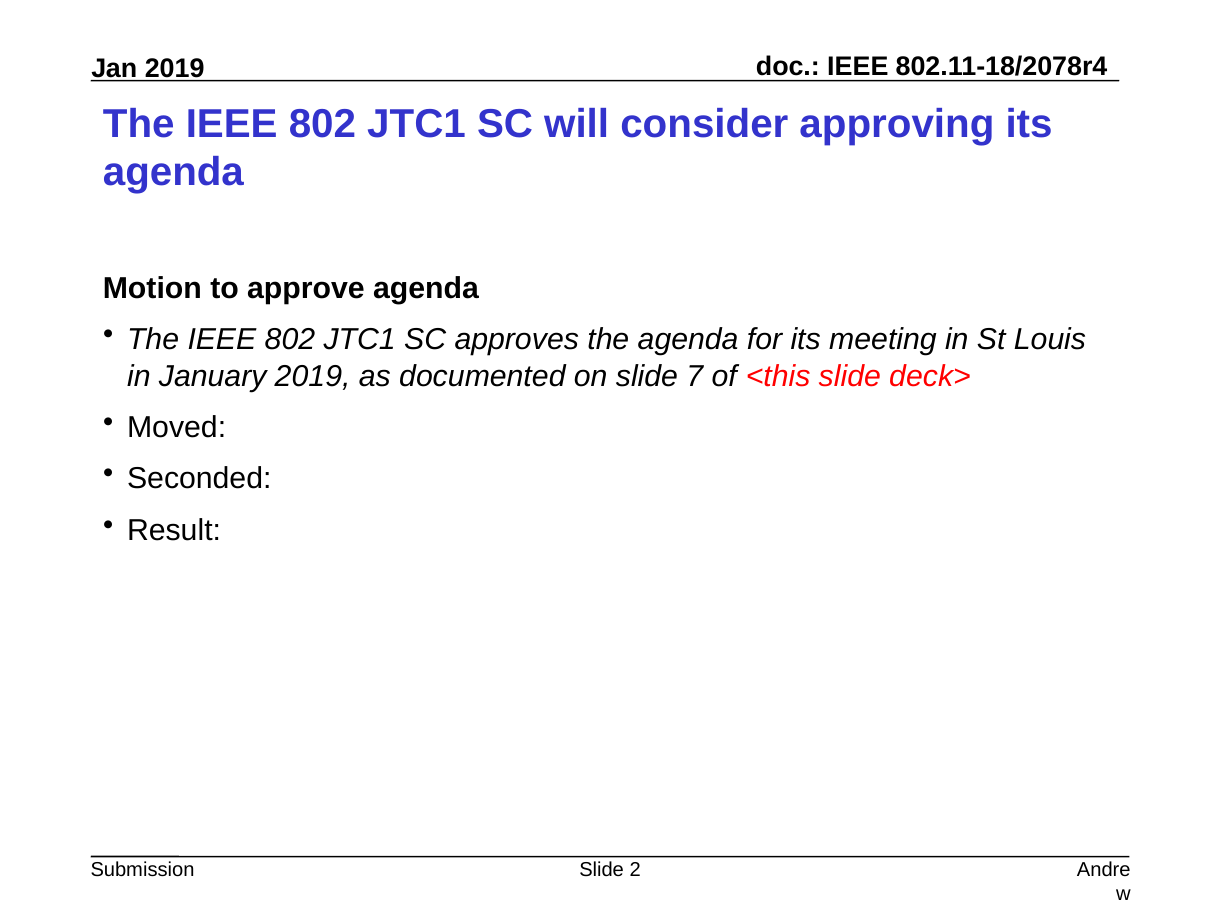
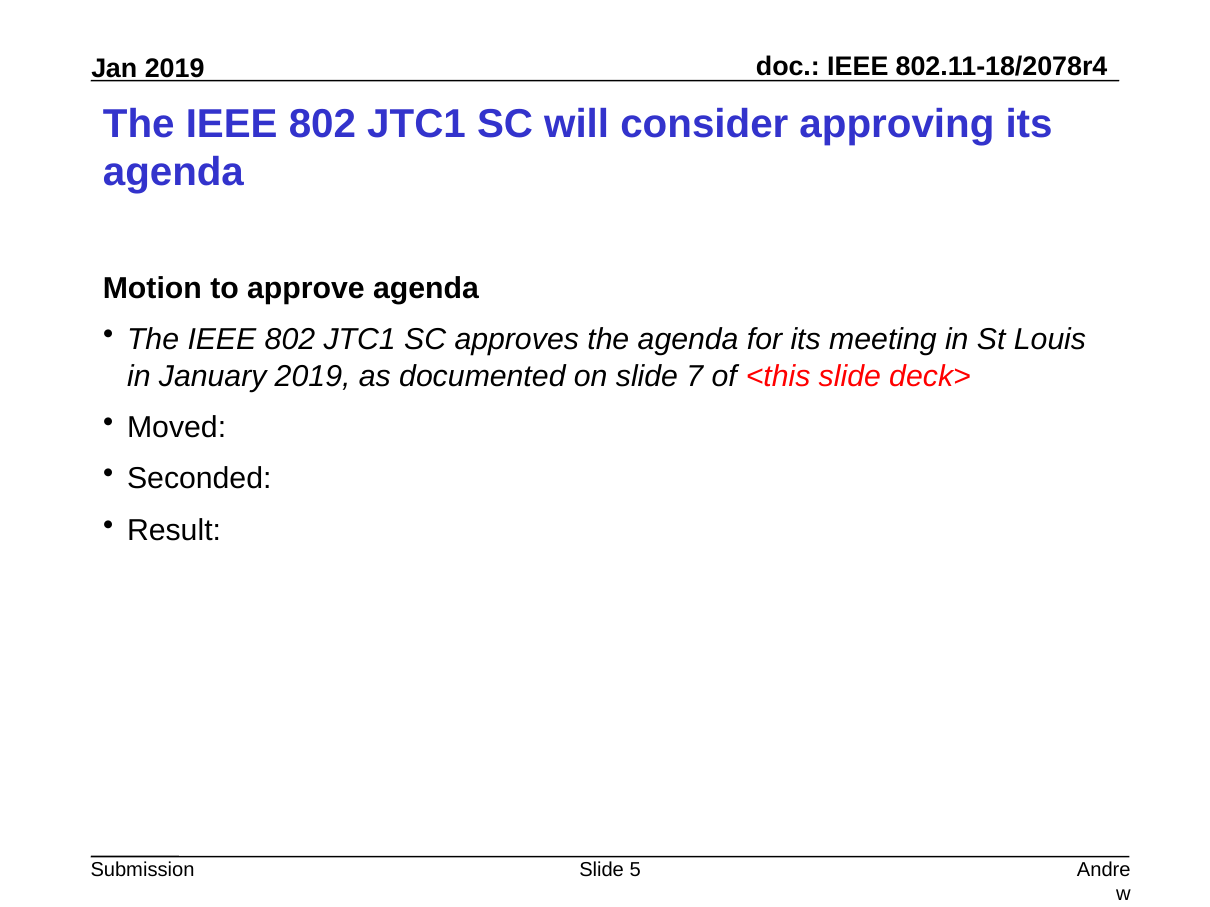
2: 2 -> 5
